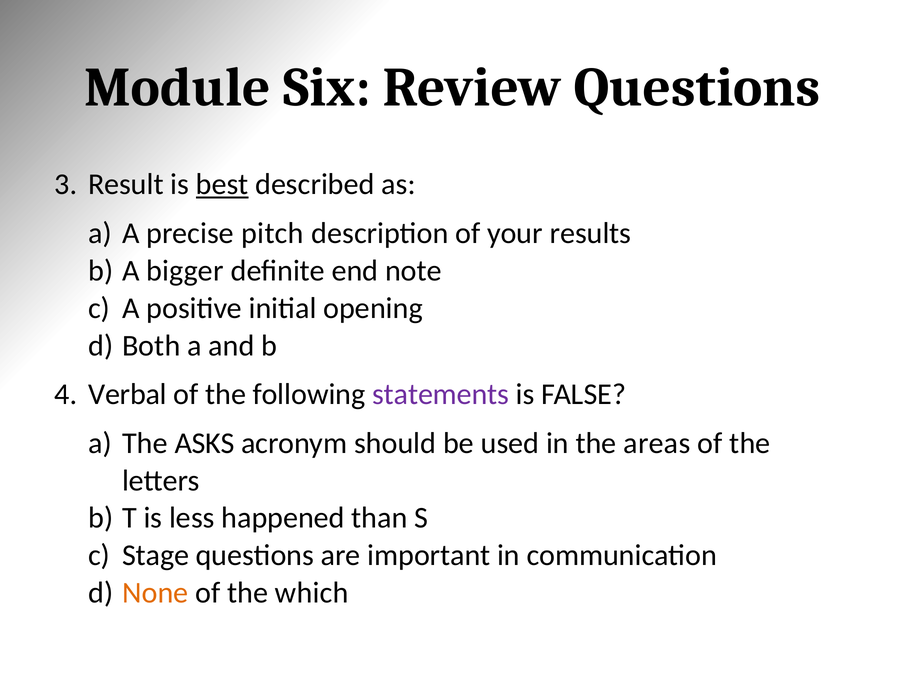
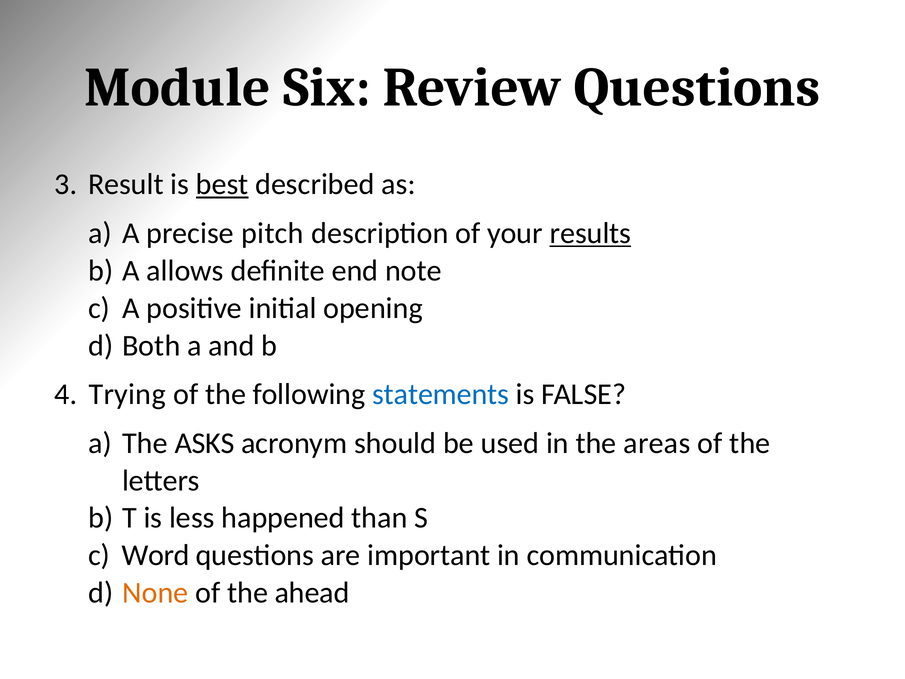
results underline: none -> present
bigger: bigger -> allows
Verbal: Verbal -> Trying
statements colour: purple -> blue
Stage: Stage -> Word
which: which -> ahead
